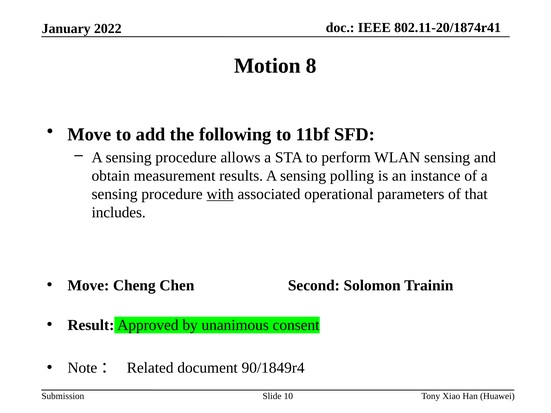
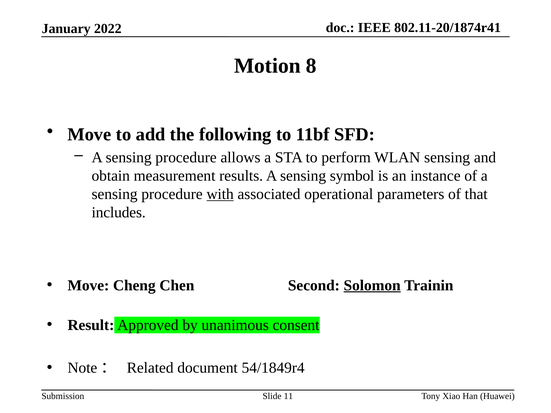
polling: polling -> symbol
Solomon underline: none -> present
90/1849r4: 90/1849r4 -> 54/1849r4
10: 10 -> 11
